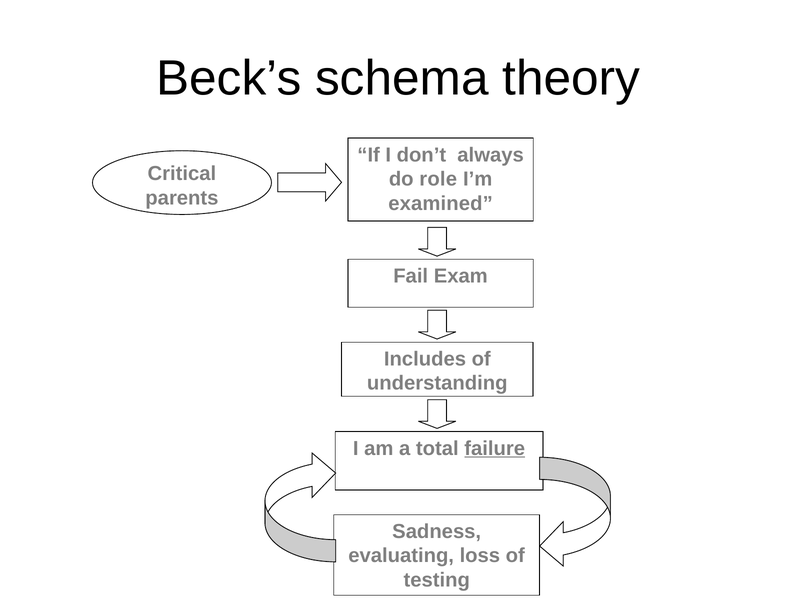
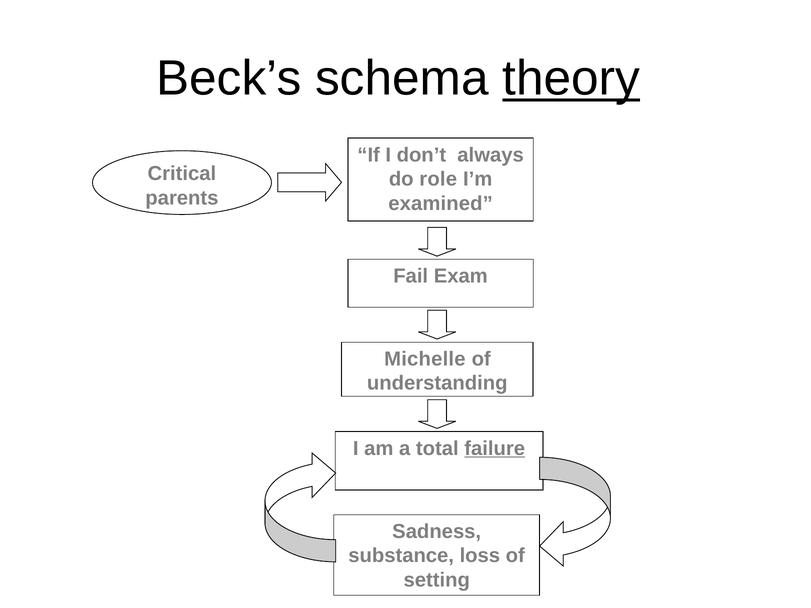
theory underline: none -> present
Includes: Includes -> Michelle
evaluating: evaluating -> substance
testing: testing -> setting
